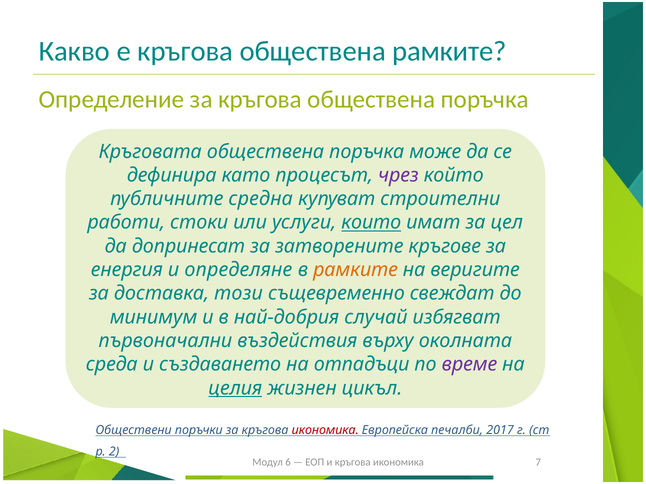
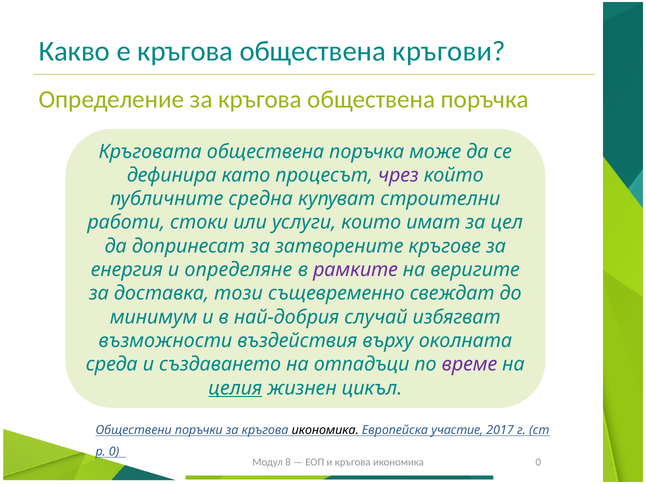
обществена рамките: рамките -> кръгови
които underline: present -> none
рамките at (356, 270) colour: orange -> purple
първоначални: първоначални -> възможности
икономика at (325, 431) colour: red -> black
печалби: печалби -> участие
2 at (114, 452): 2 -> 0
6: 6 -> 8
икономика 7: 7 -> 0
